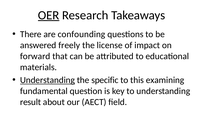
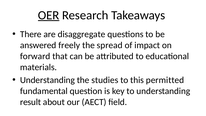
confounding: confounding -> disaggregate
license: license -> spread
Understanding at (47, 80) underline: present -> none
specific: specific -> studies
examining: examining -> permitted
